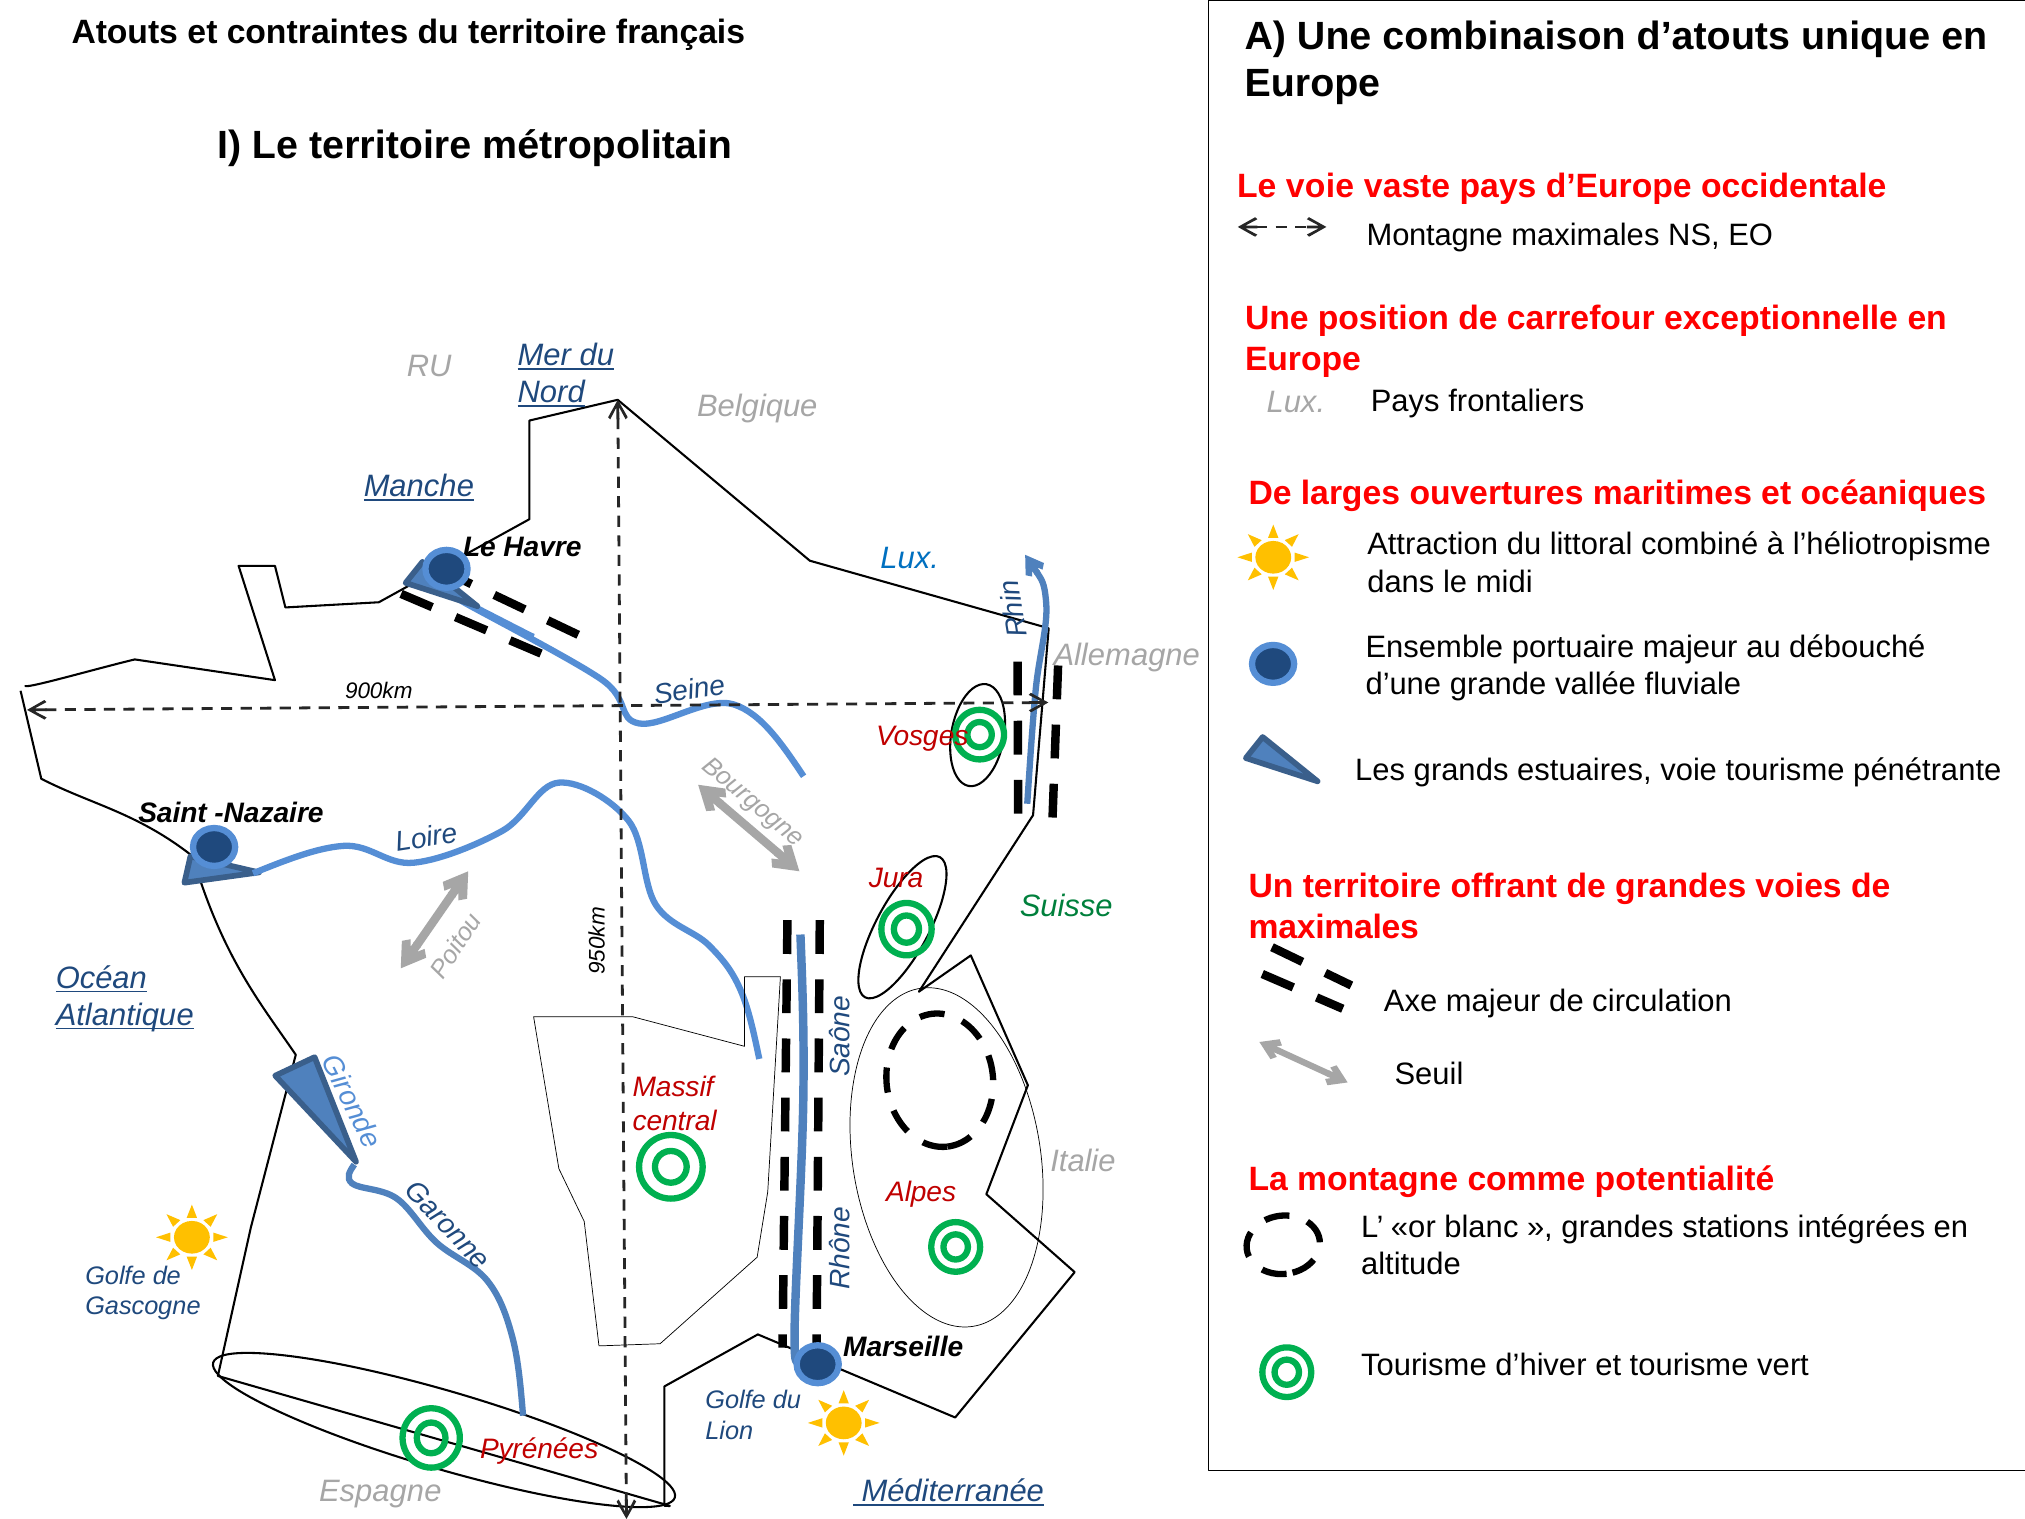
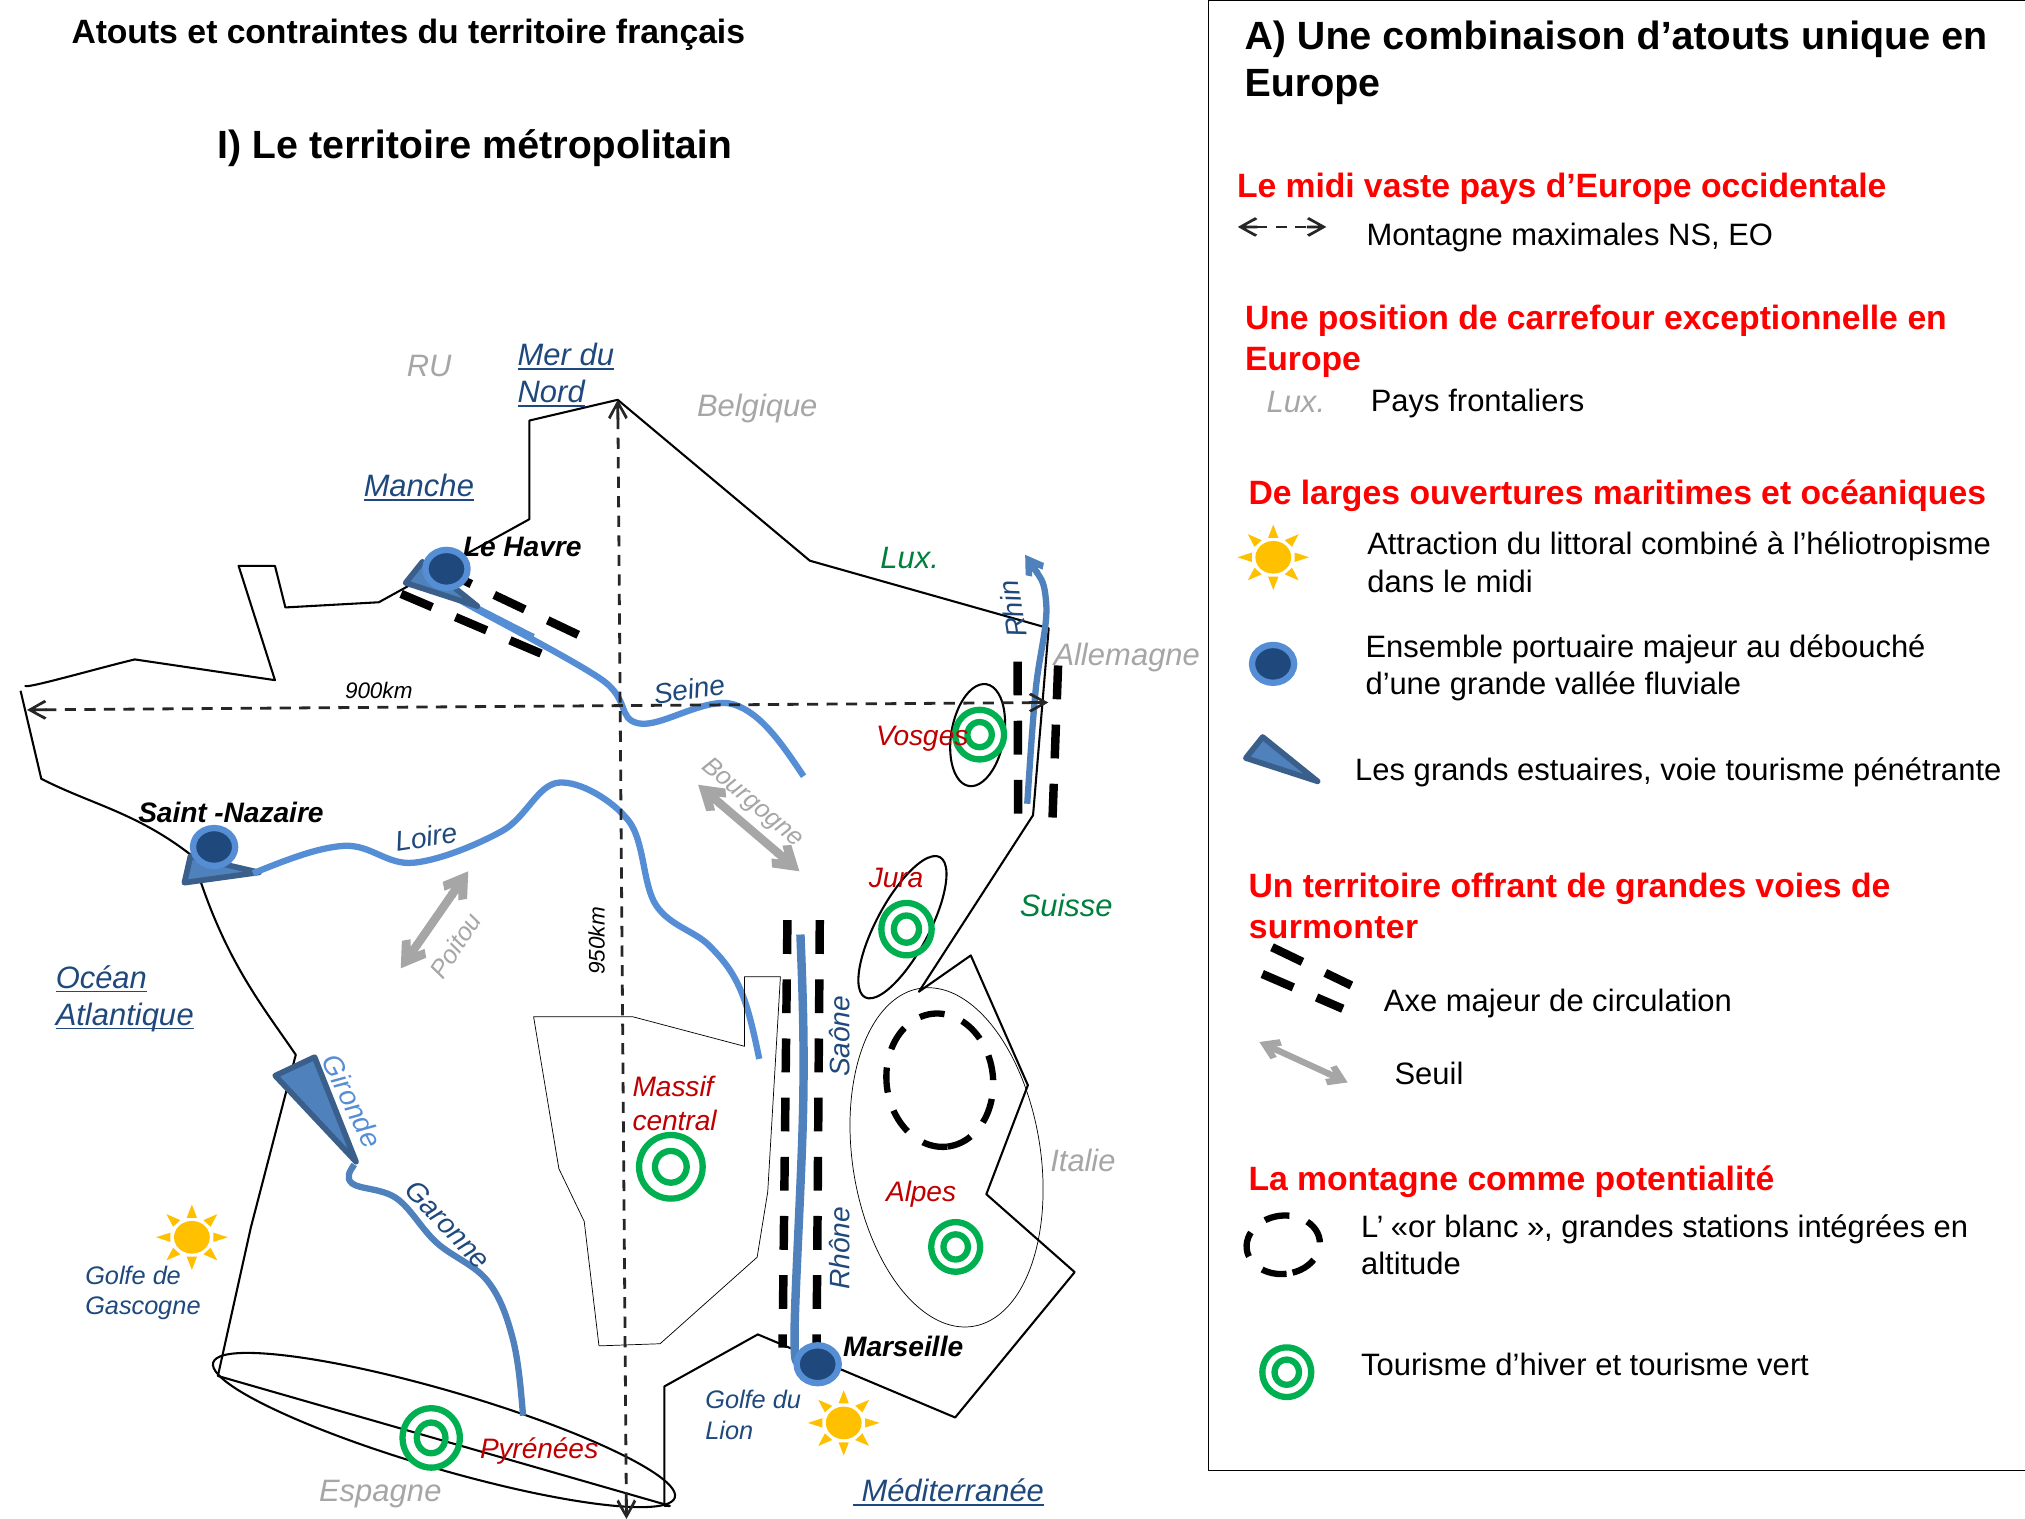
voie at (1320, 187): voie -> midi
Lux at (910, 558) colour: blue -> green
maximales at (1334, 927): maximales -> surmonter
